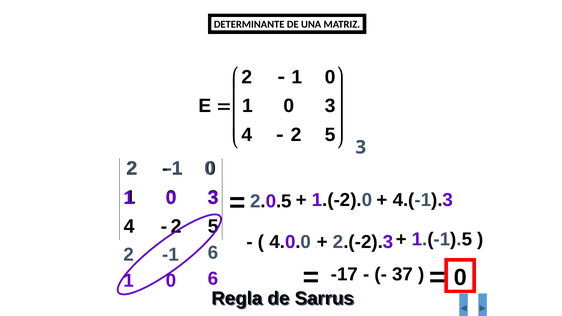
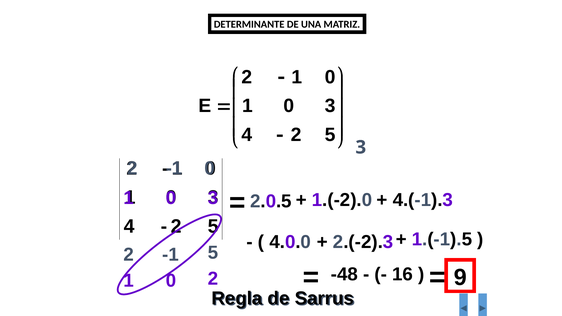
-1 6: 6 -> 5
-17: -17 -> -48
37: 37 -> 16
0 at (460, 278): 0 -> 9
6 at (213, 279): 6 -> 2
